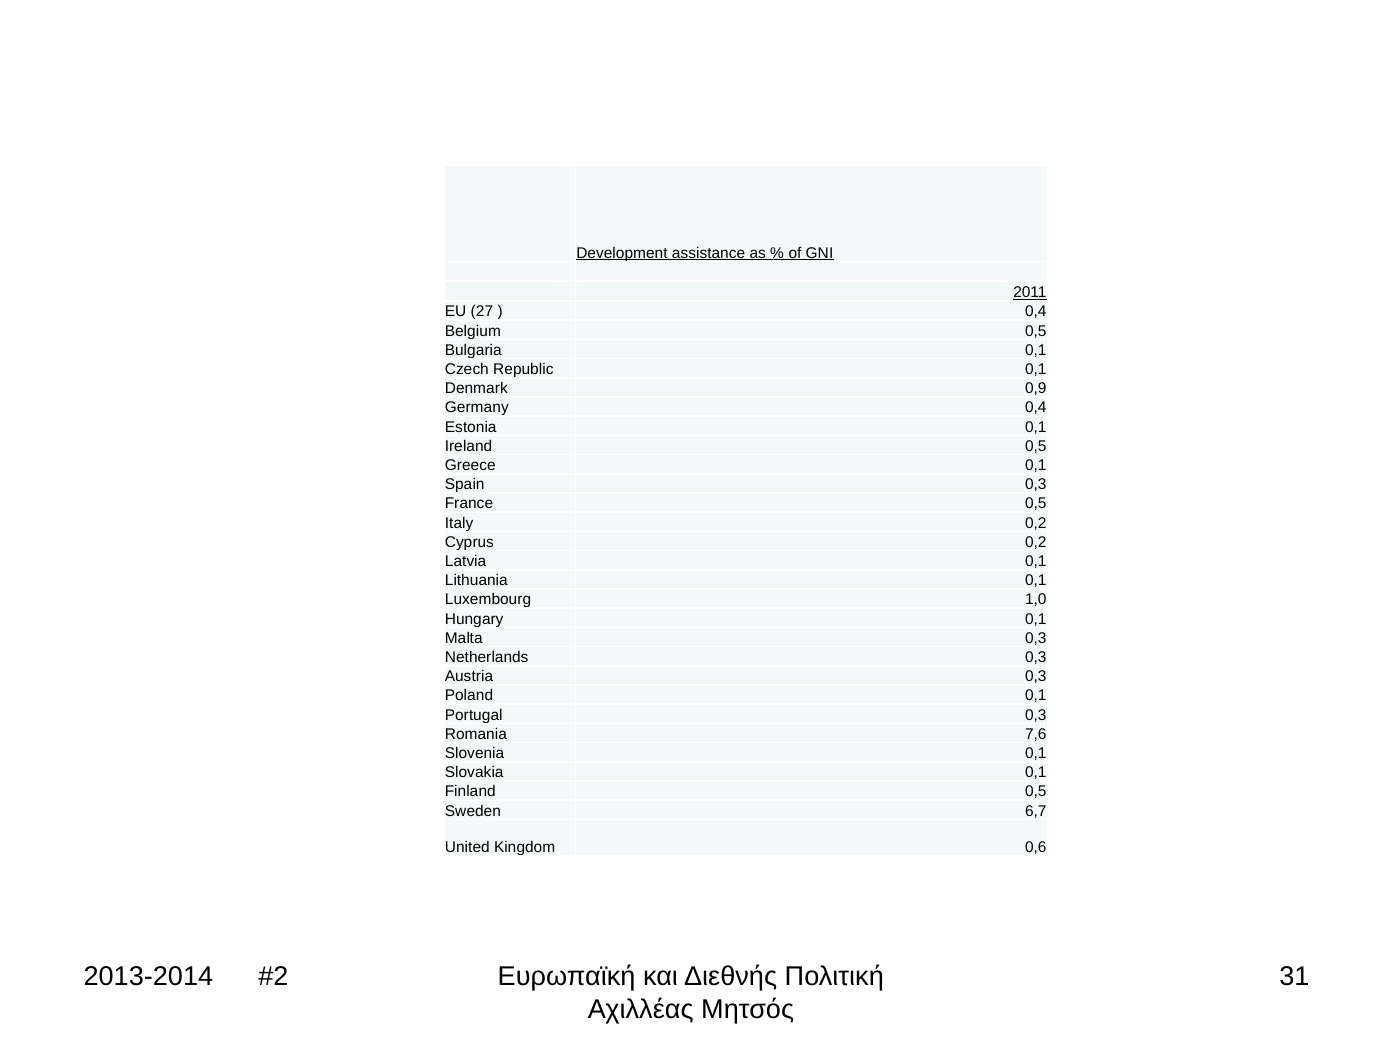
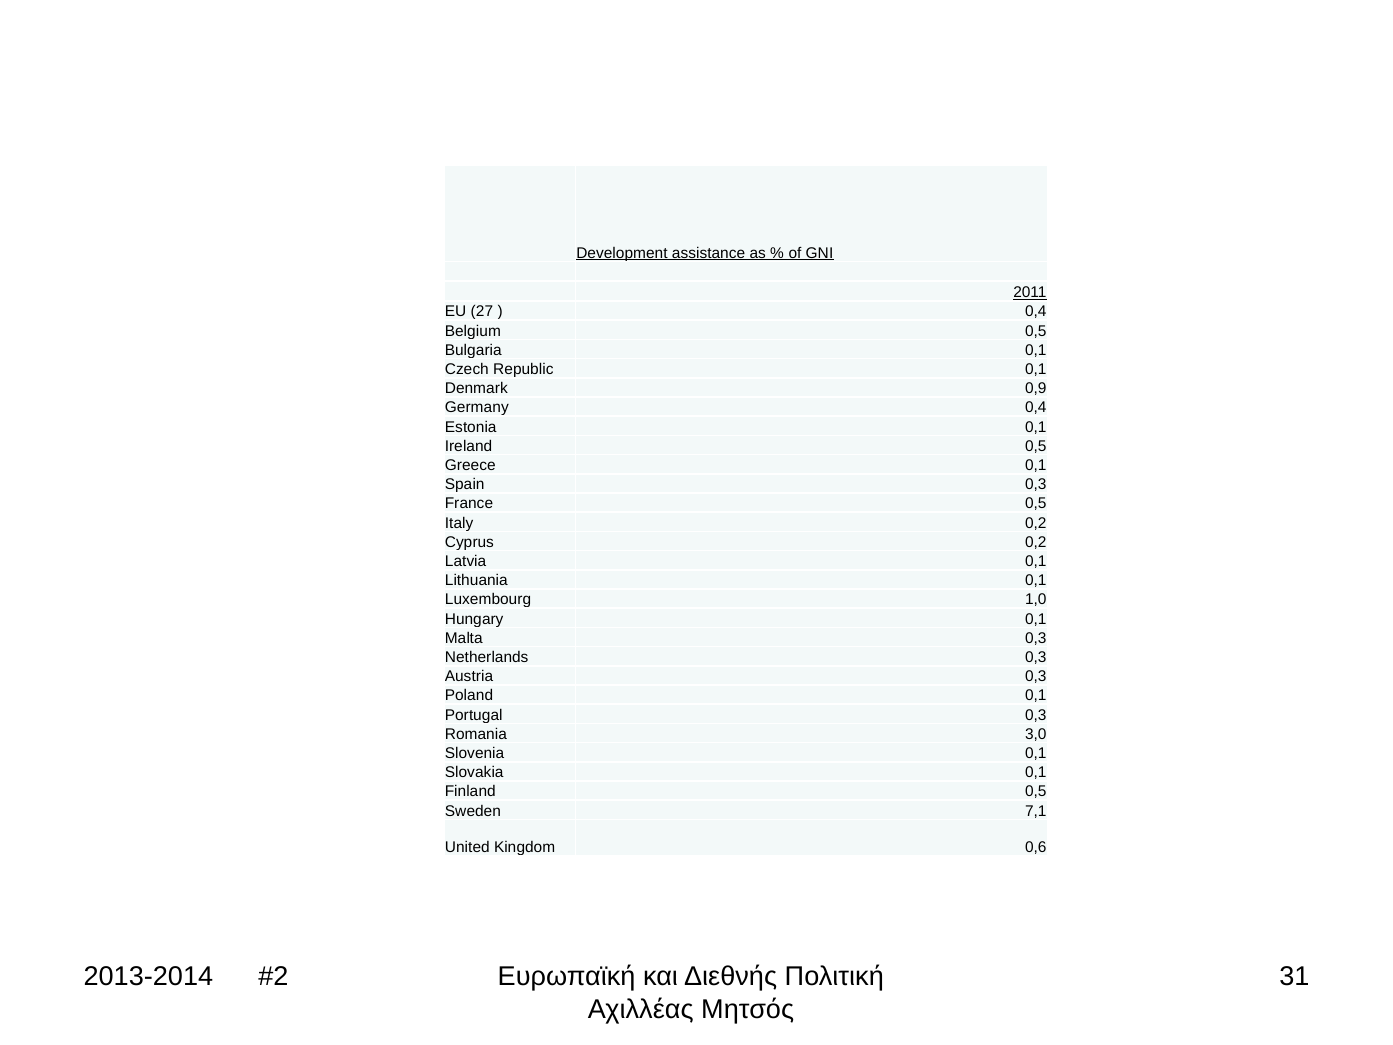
7,6: 7,6 -> 3,0
6,7: 6,7 -> 7,1
